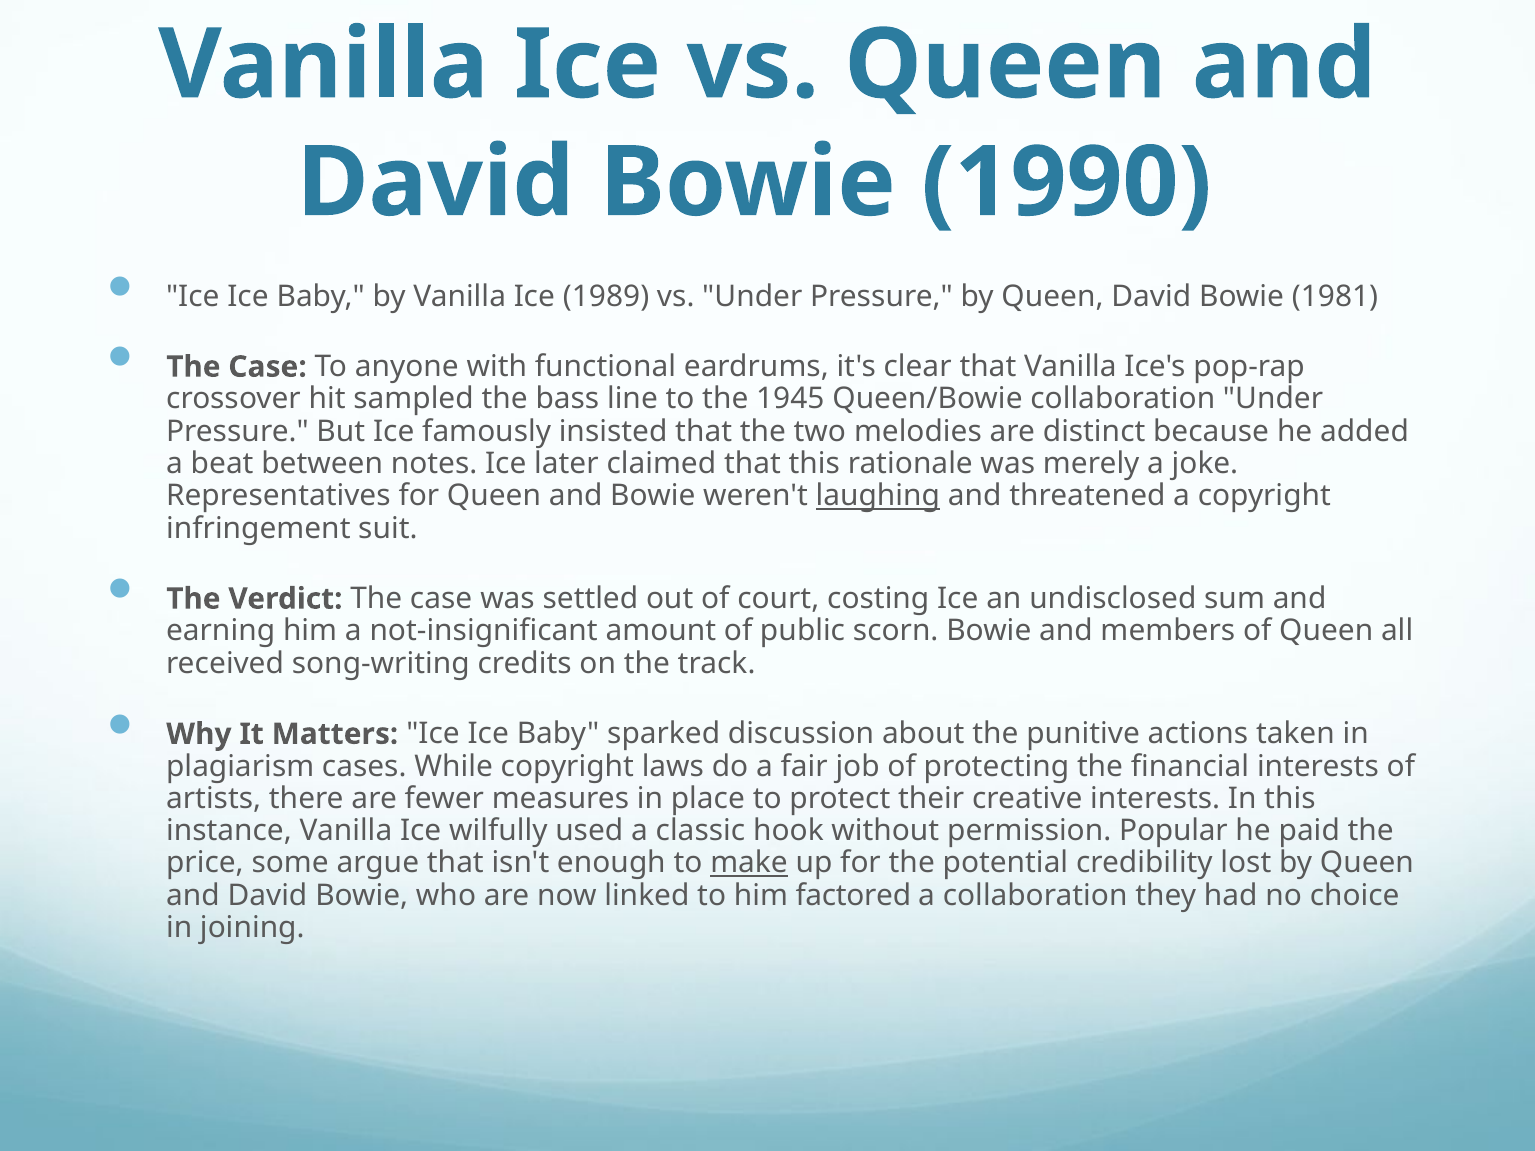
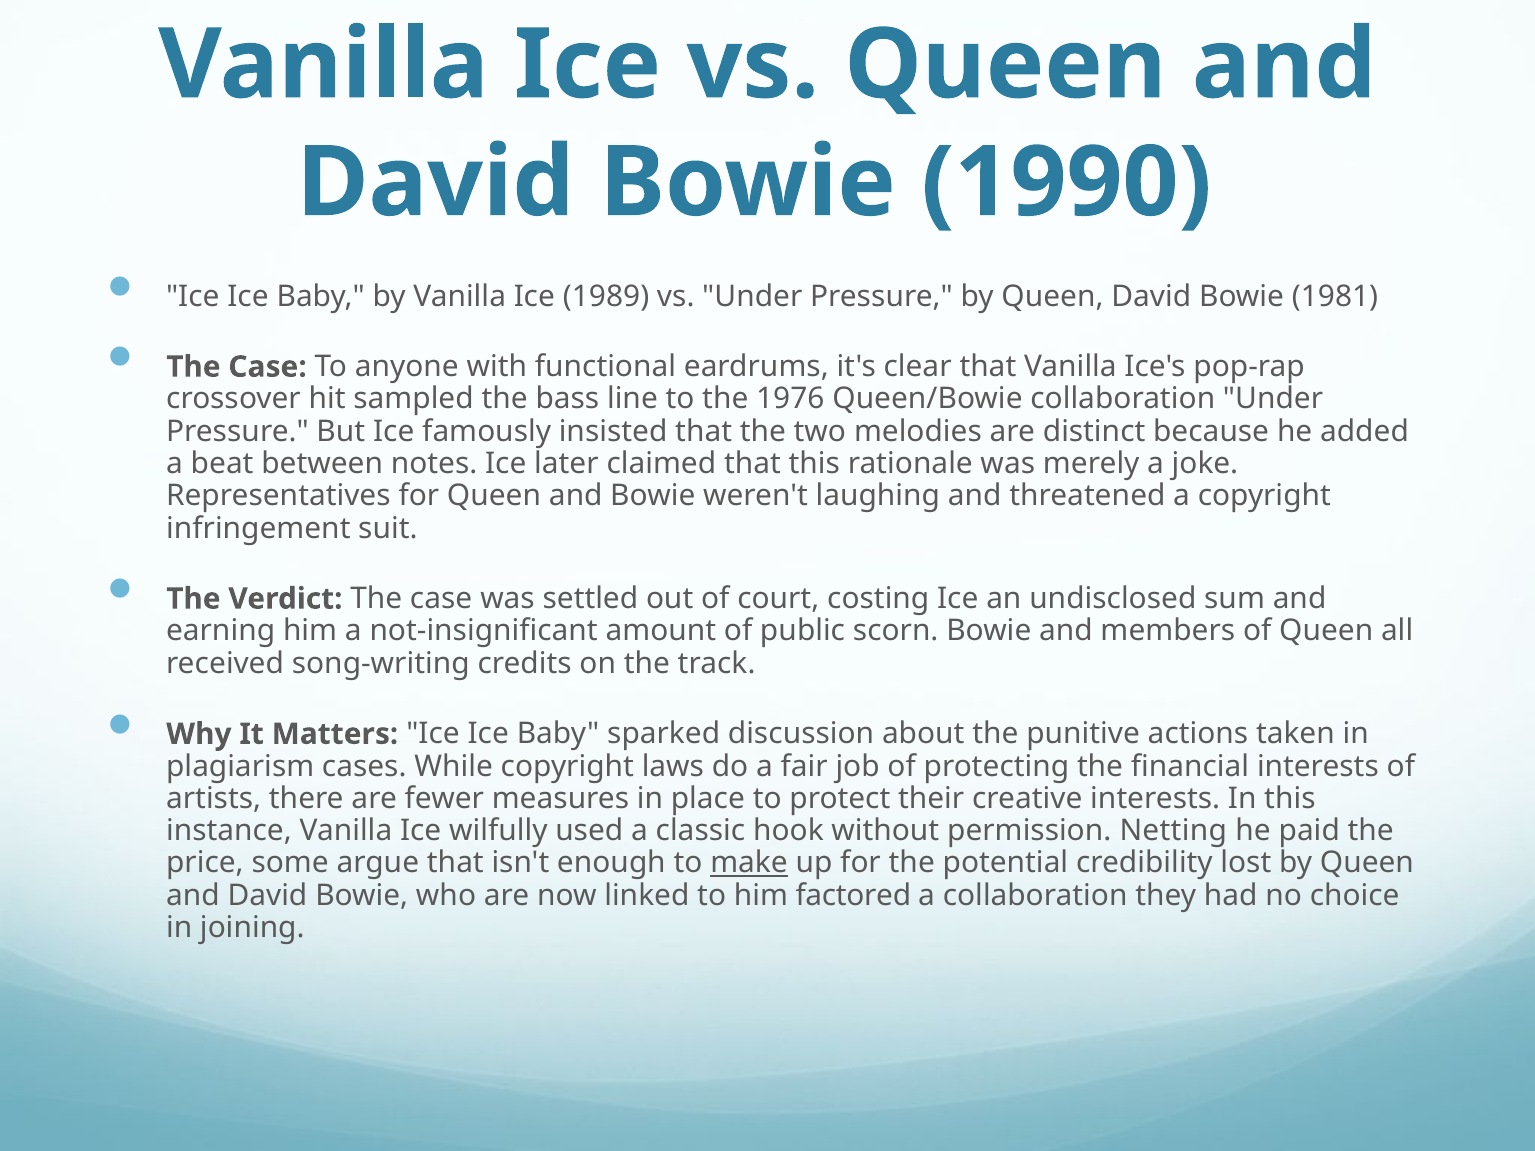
1945: 1945 -> 1976
laughing underline: present -> none
Popular: Popular -> Netting
